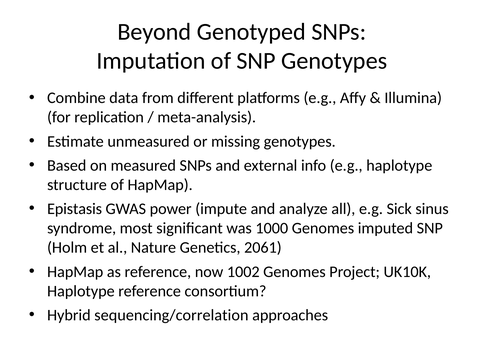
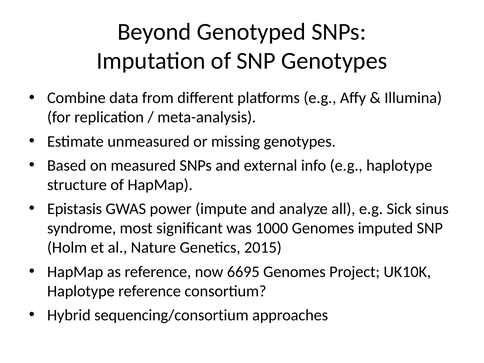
2061: 2061 -> 2015
1002: 1002 -> 6695
sequencing/correlation: sequencing/correlation -> sequencing/consortium
